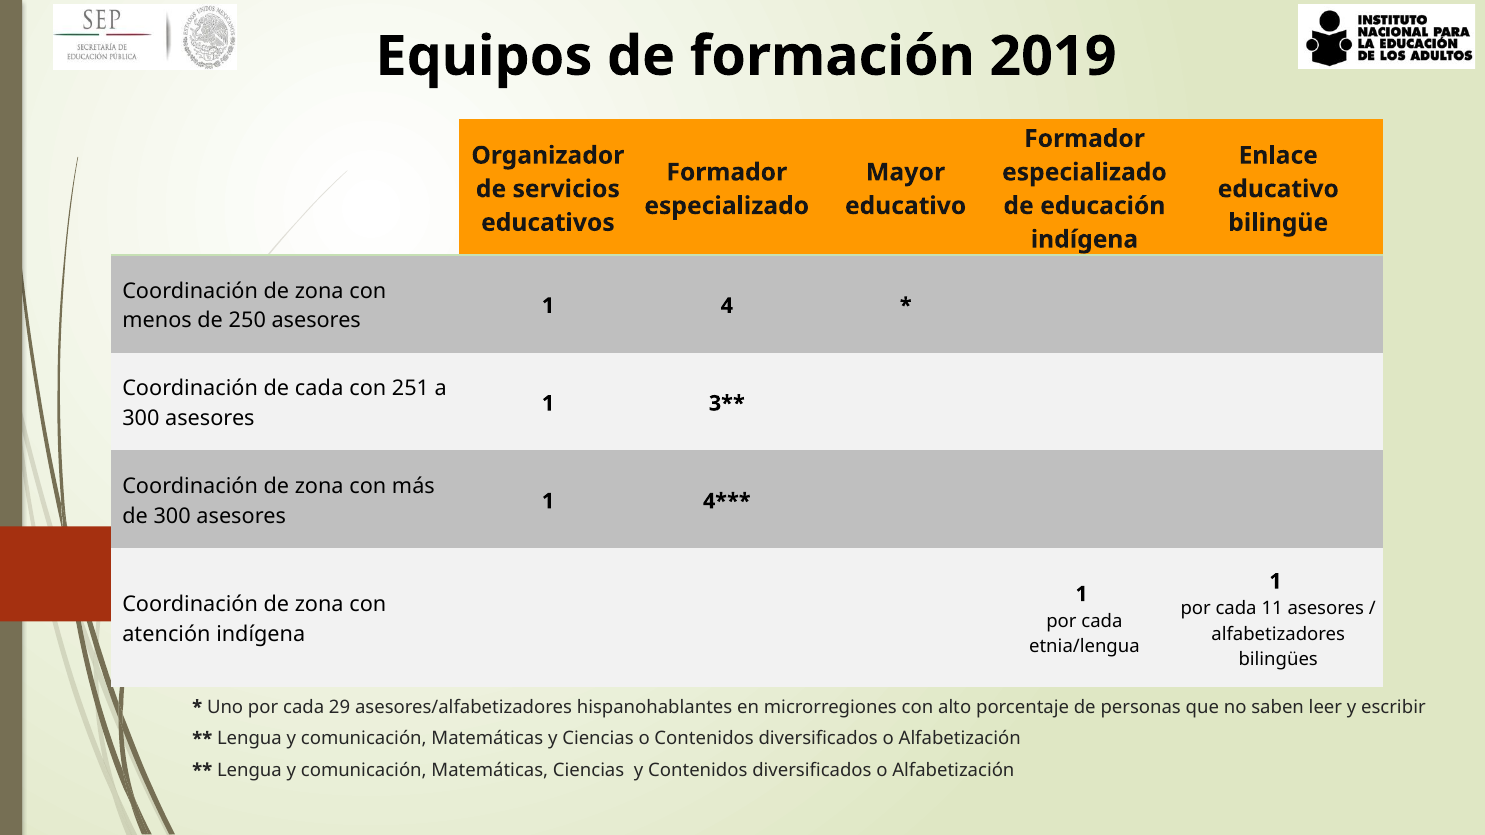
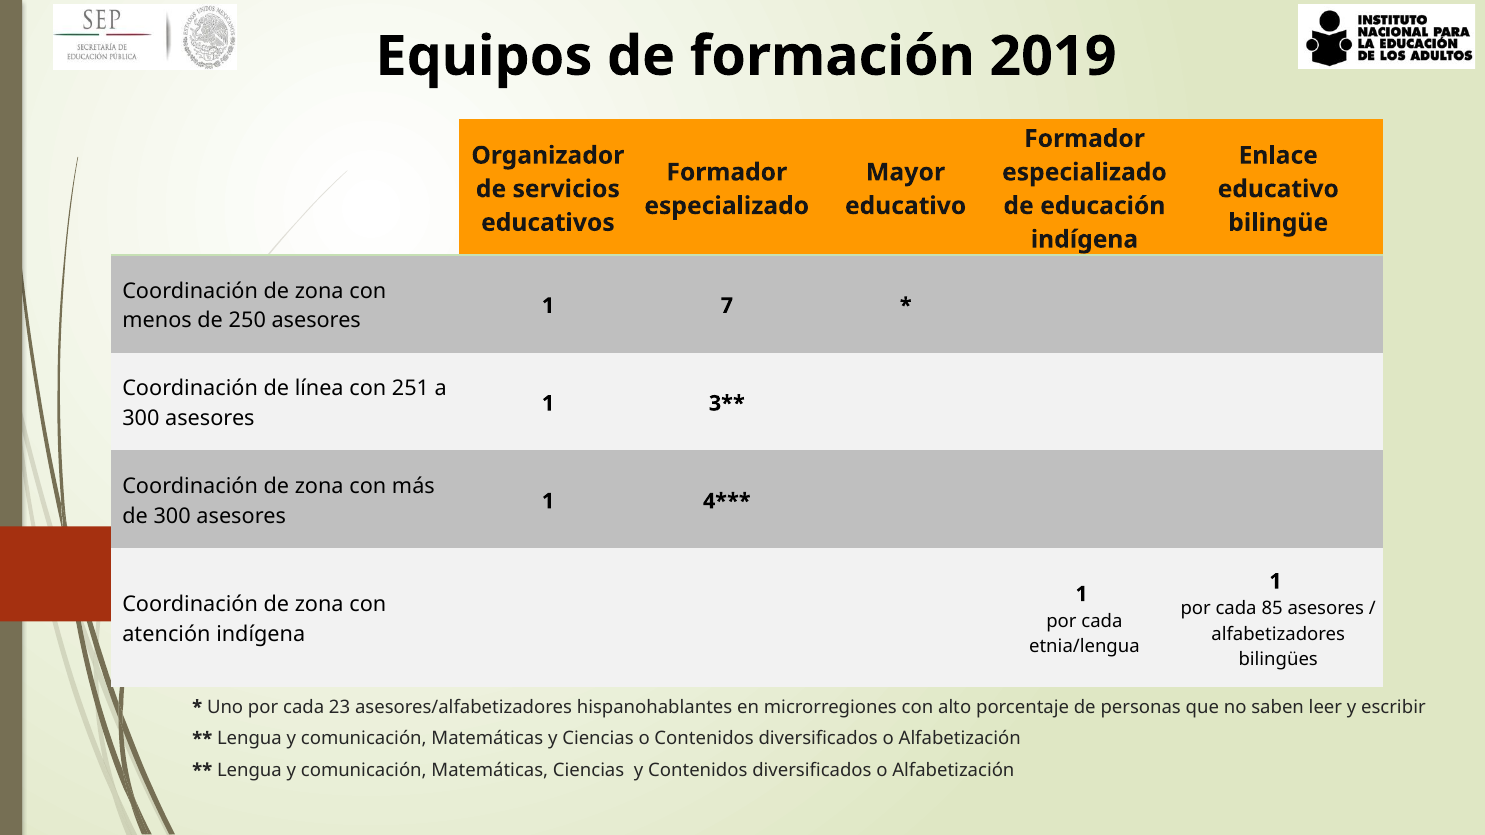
4: 4 -> 7
de cada: cada -> línea
11: 11 -> 85
29: 29 -> 23
